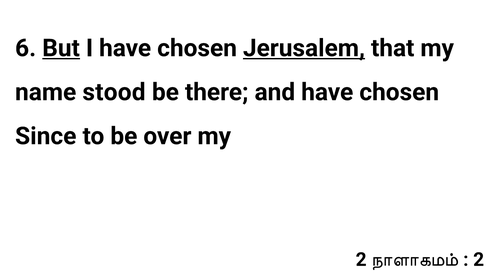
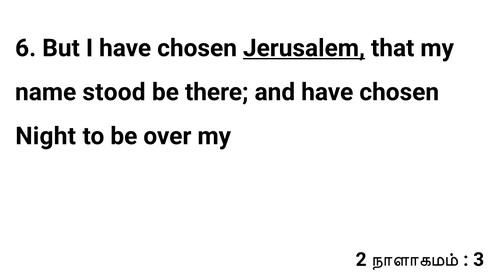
But underline: present -> none
Since: Since -> Night
2 at (479, 260): 2 -> 3
